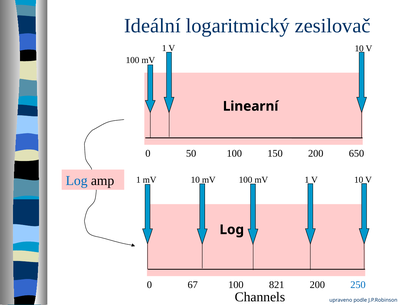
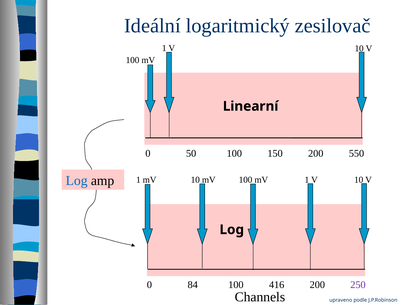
650: 650 -> 550
67: 67 -> 84
821: 821 -> 416
250 colour: blue -> purple
